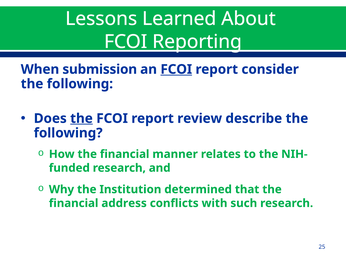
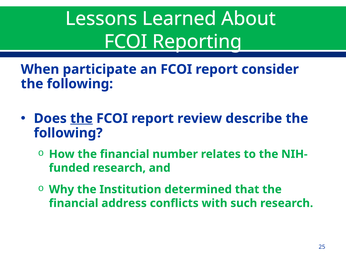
submission: submission -> participate
FCOI at (176, 69) underline: present -> none
manner: manner -> number
